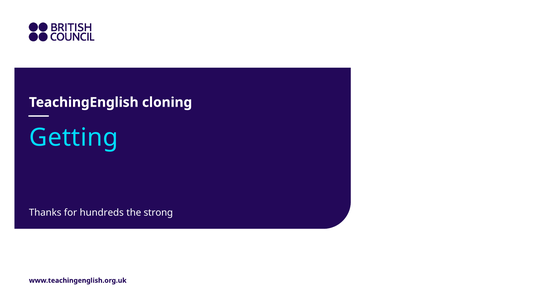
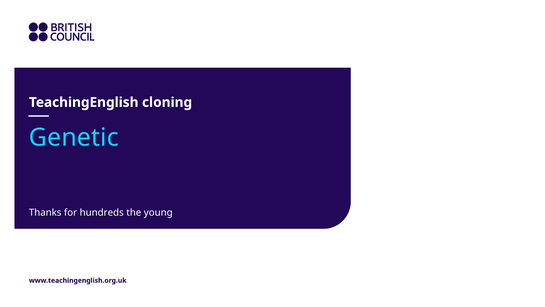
Getting: Getting -> Genetic
strong: strong -> young
